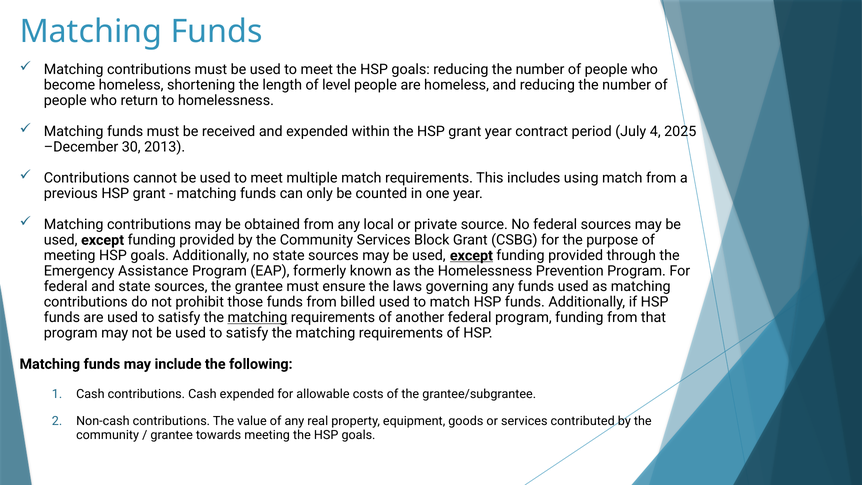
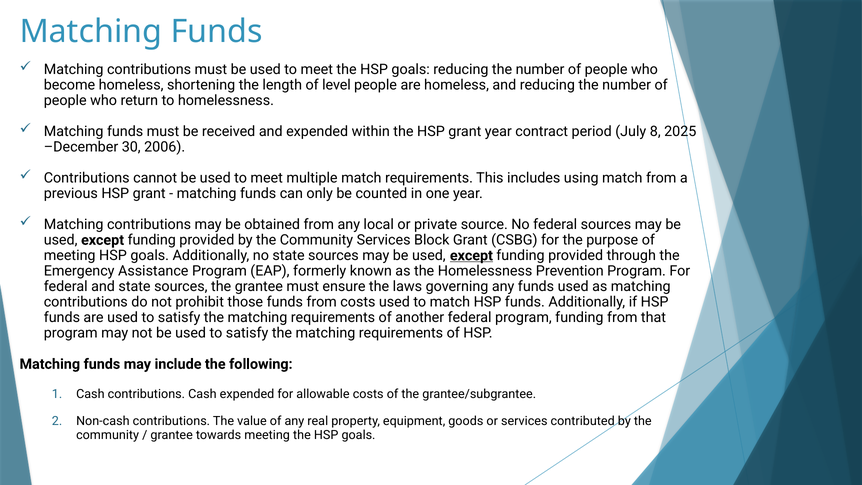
4: 4 -> 8
2013: 2013 -> 2006
from billed: billed -> costs
matching at (257, 317) underline: present -> none
